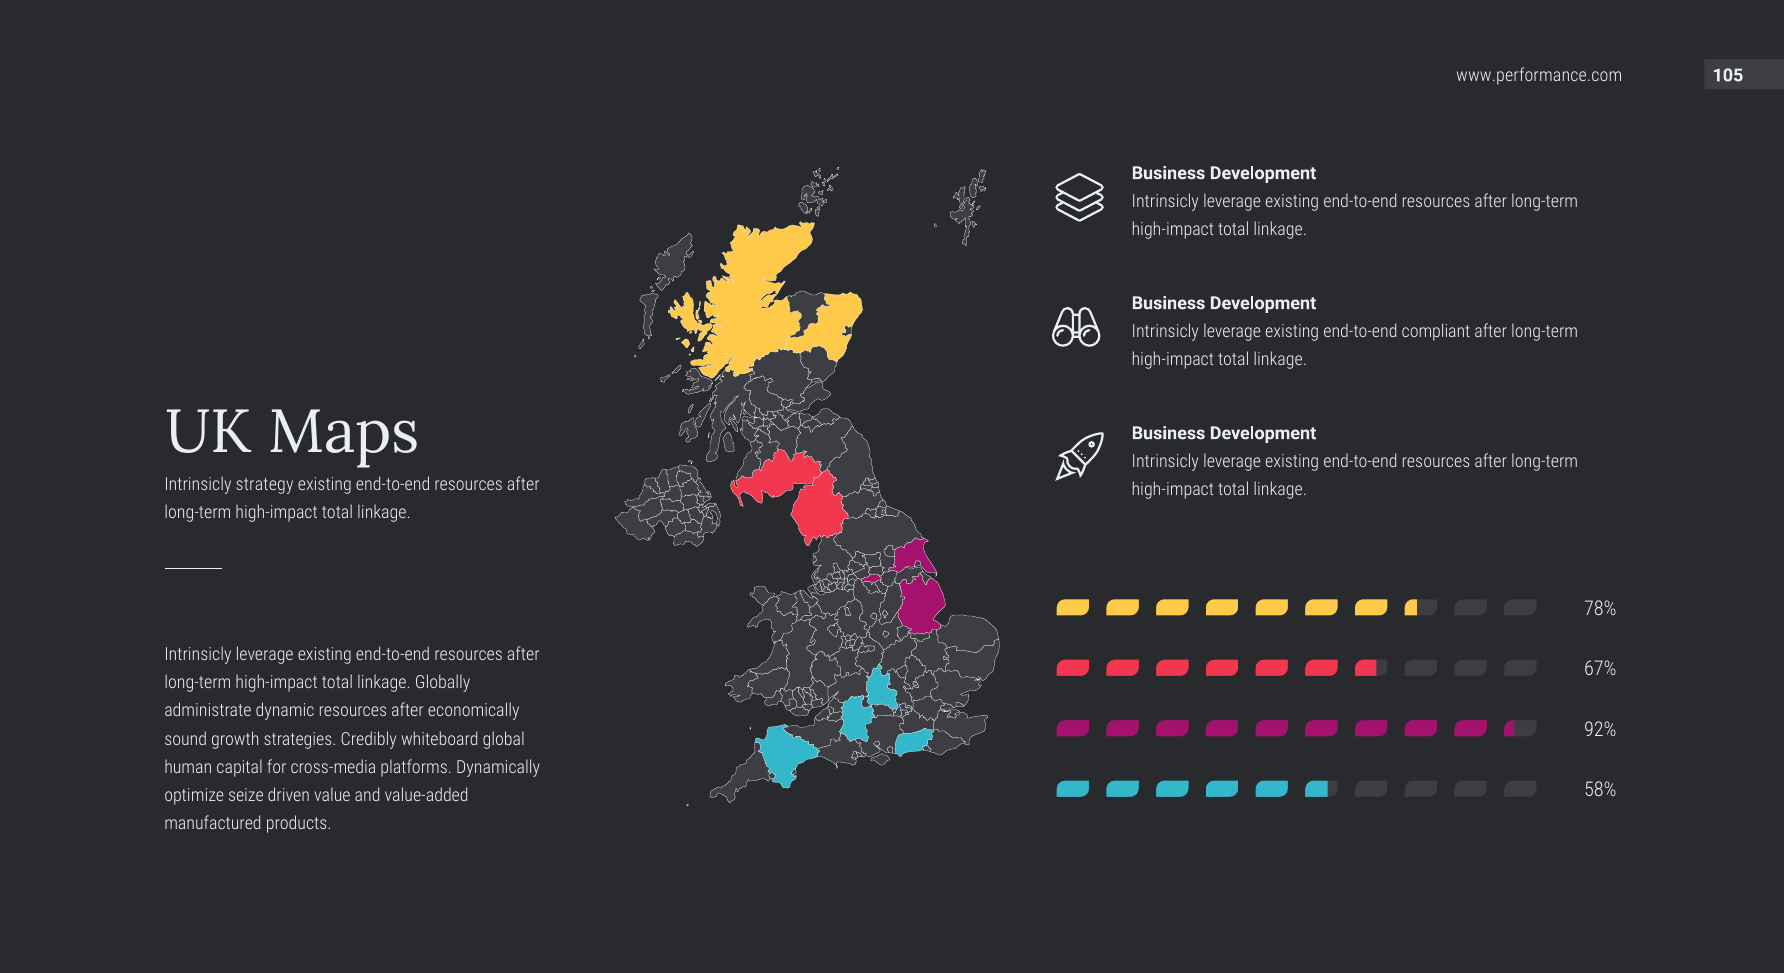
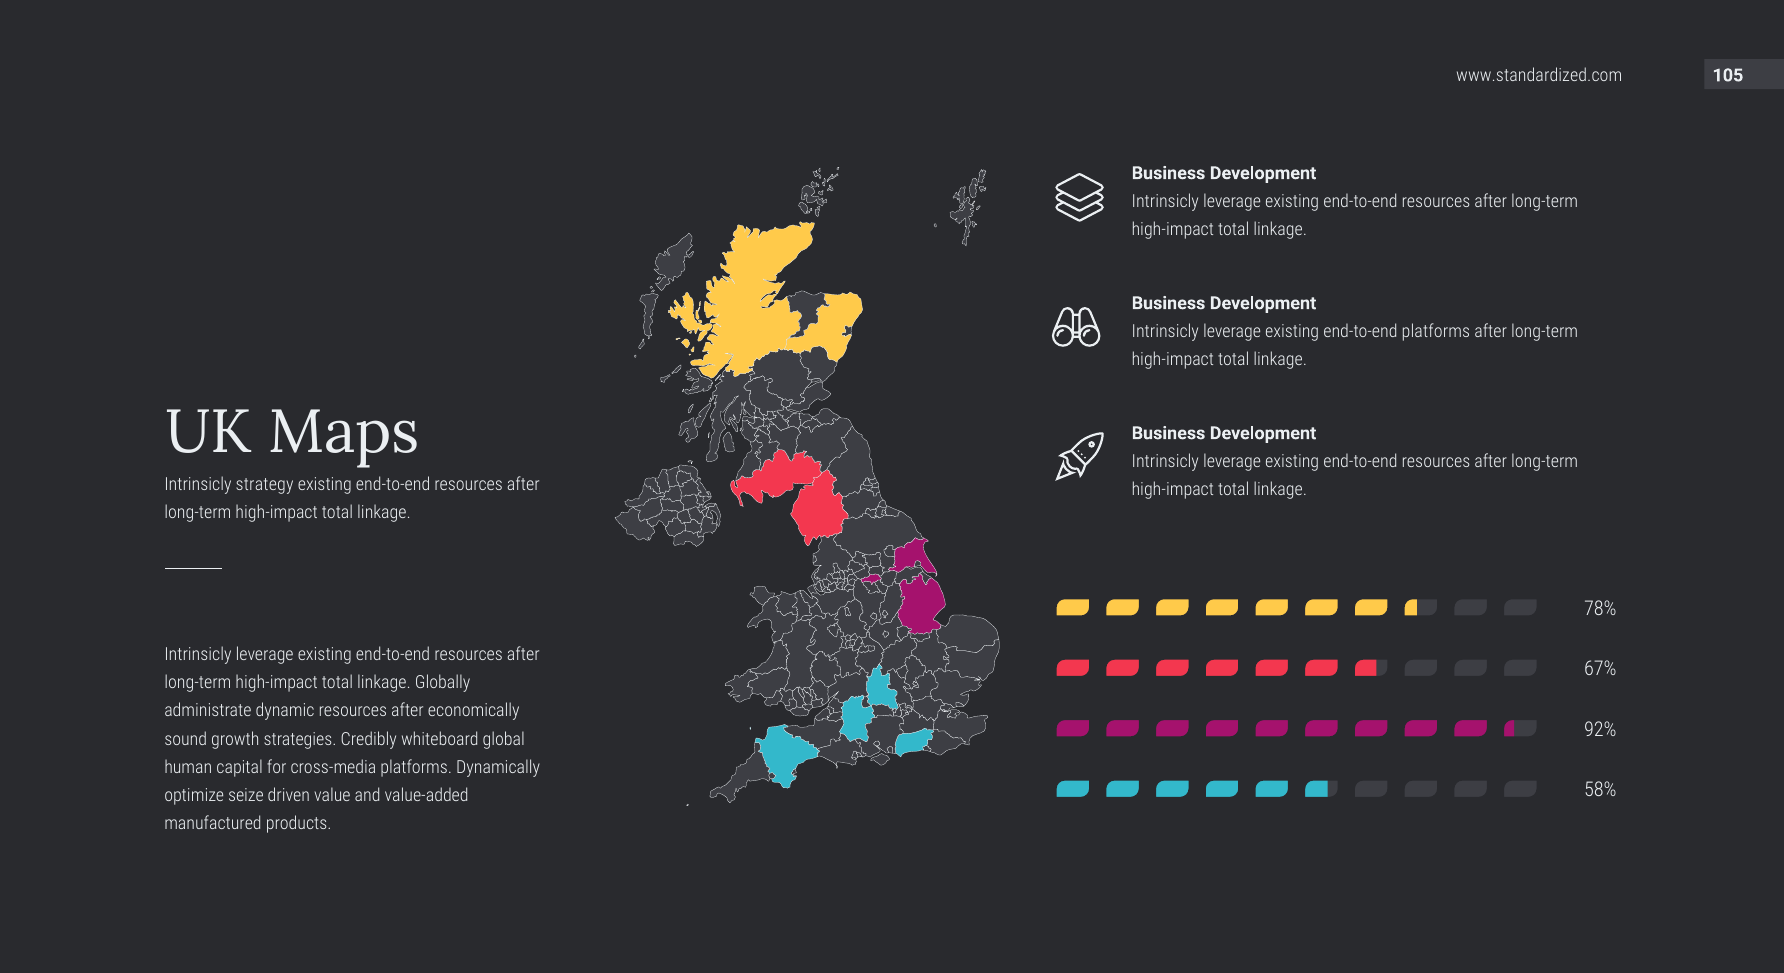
www.performance.com: www.performance.com -> www.standardized.com
end-to-end compliant: compliant -> platforms
